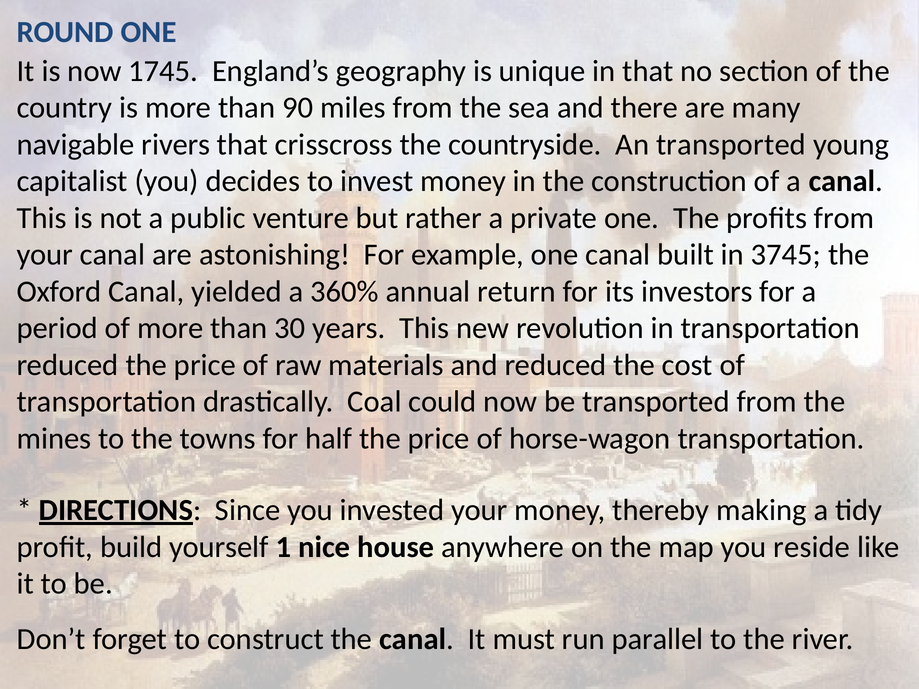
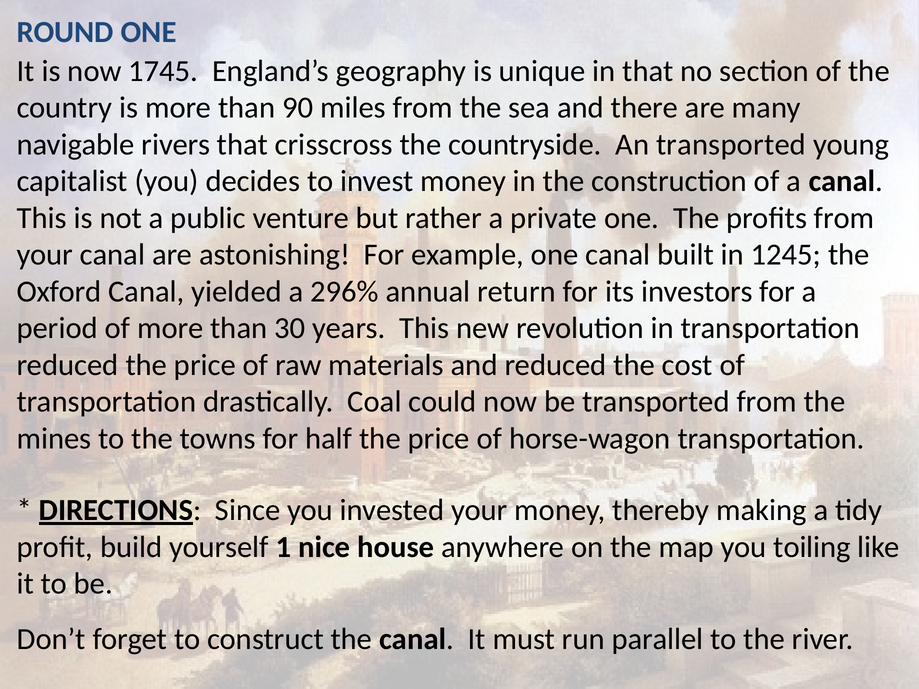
3745: 3745 -> 1245
360%: 360% -> 296%
reside: reside -> toiling
